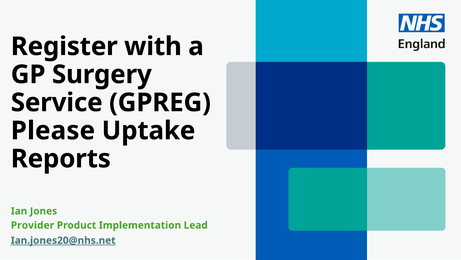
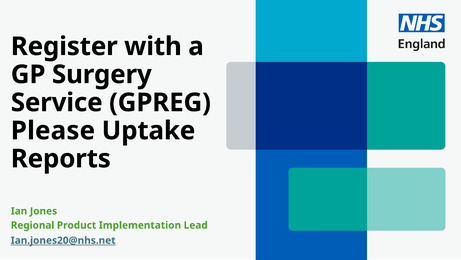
Provider: Provider -> Regional
